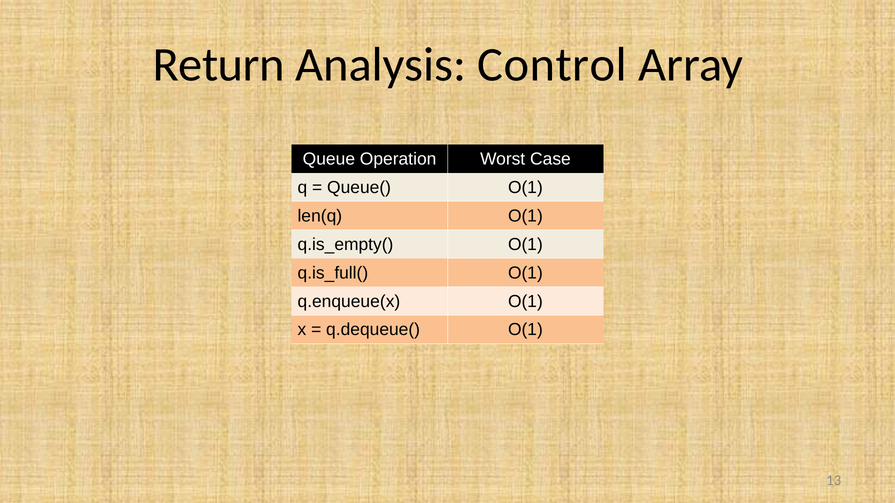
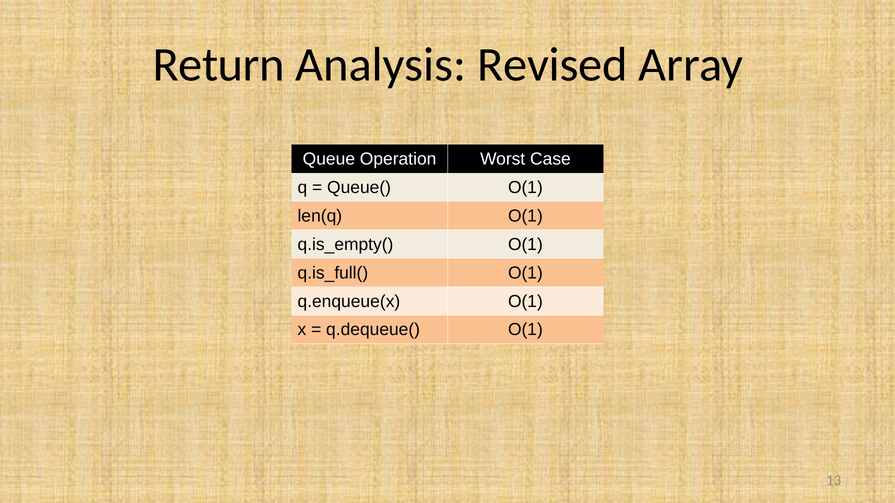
Control: Control -> Revised
